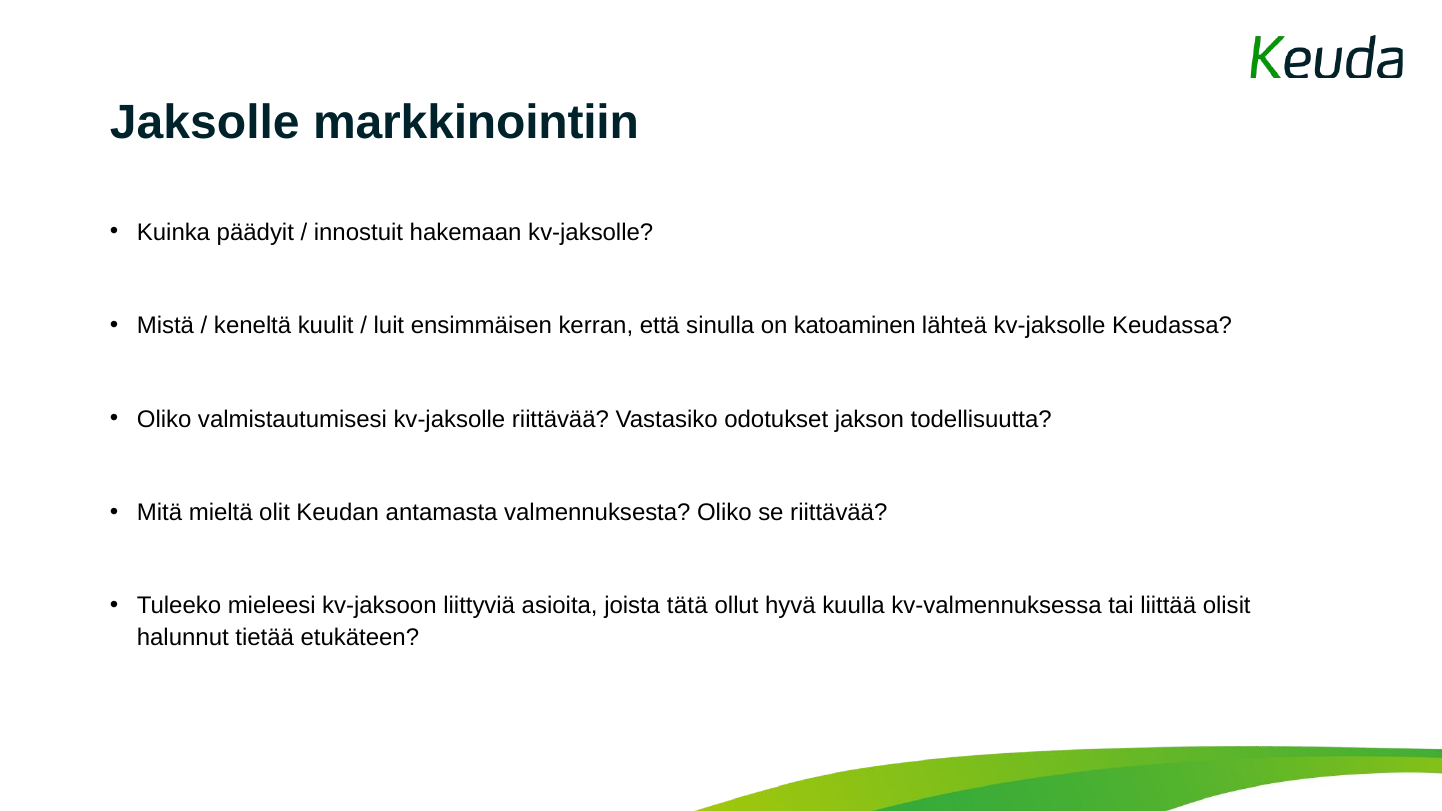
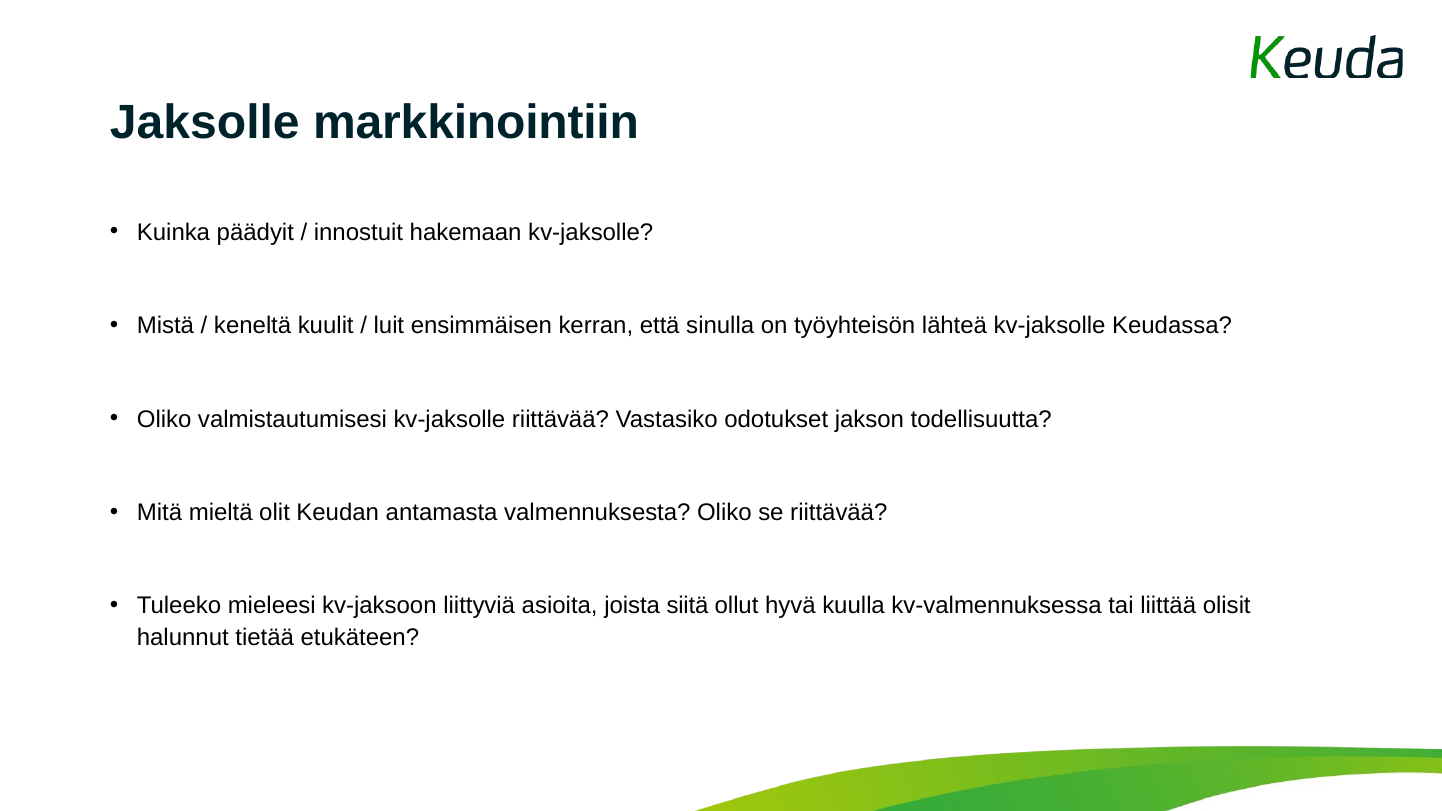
katoaminen: katoaminen -> työyhteisön
tätä: tätä -> siitä
